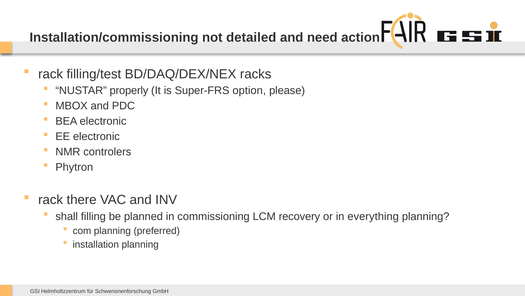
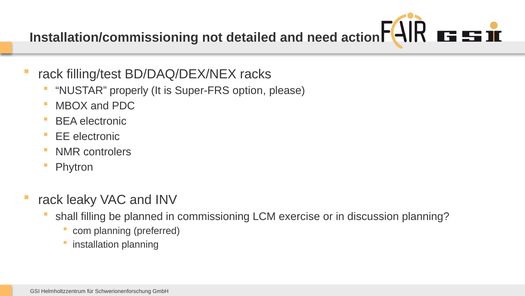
there: there -> leaky
recovery: recovery -> exercise
everything: everything -> discussion
